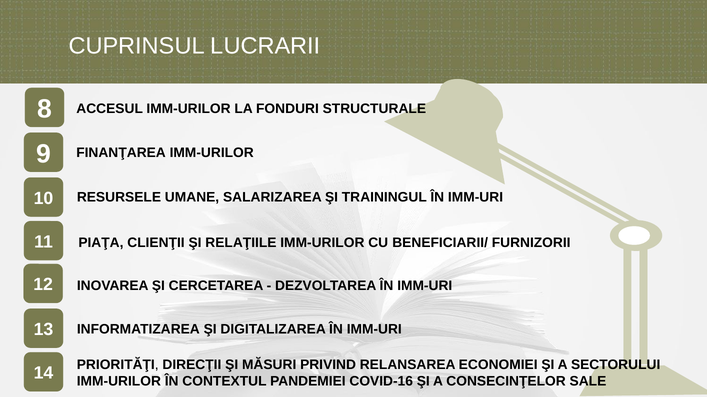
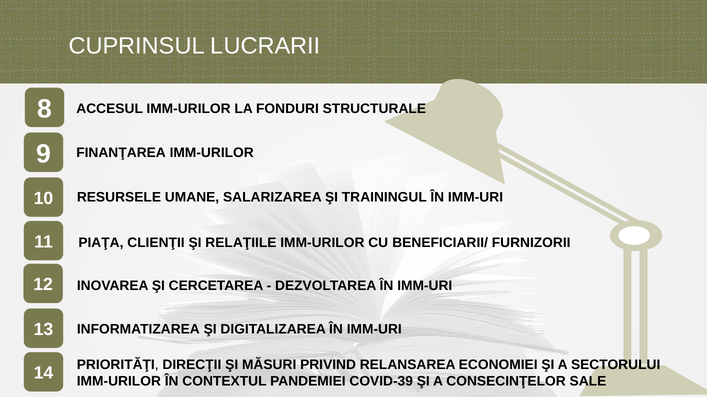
COVID-16: COVID-16 -> COVID-39
